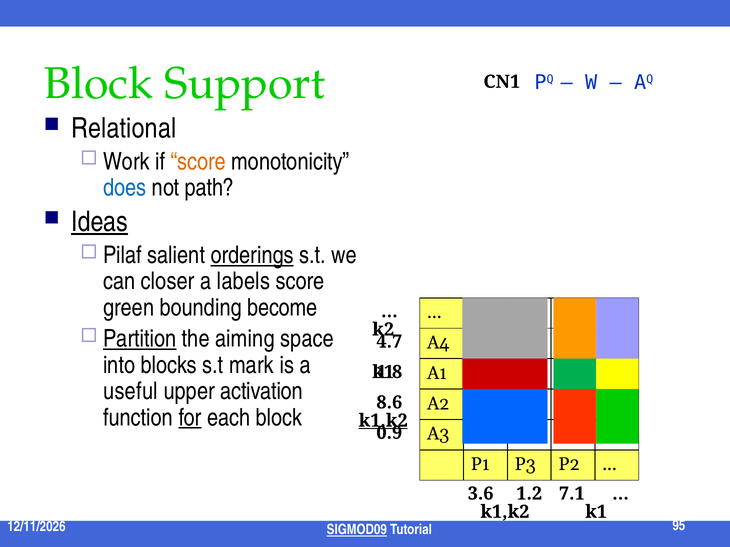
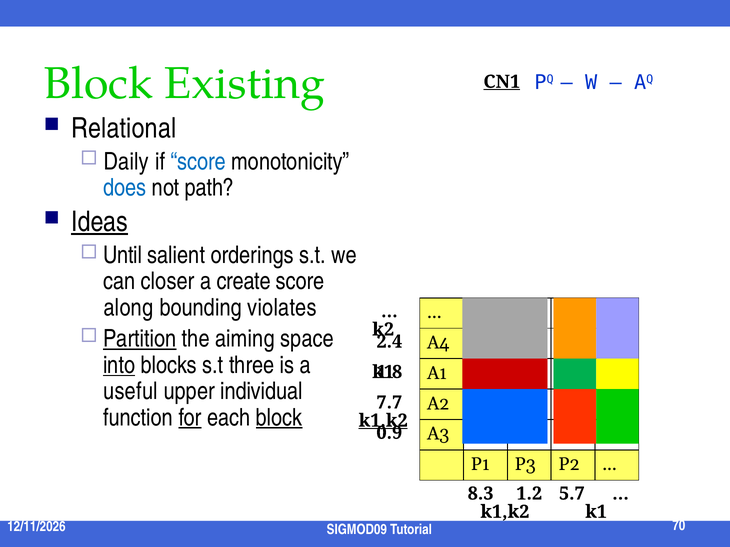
Support: Support -> Existing
CN1 underline: none -> present
Work: Work -> Daily
score at (198, 162) colour: orange -> blue
Pilaf: Pilaf -> Until
orderings underline: present -> none
labels: labels -> create
green: green -> along
become: become -> violates
4.7: 4.7 -> 2.4
into underline: none -> present
mark: mark -> three
activation: activation -> individual
8.6: 8.6 -> 7.7
block at (279, 418) underline: none -> present
3.6: 3.6 -> 8.3
7.1: 7.1 -> 5.7
SIGMOD09 underline: present -> none
95: 95 -> 70
